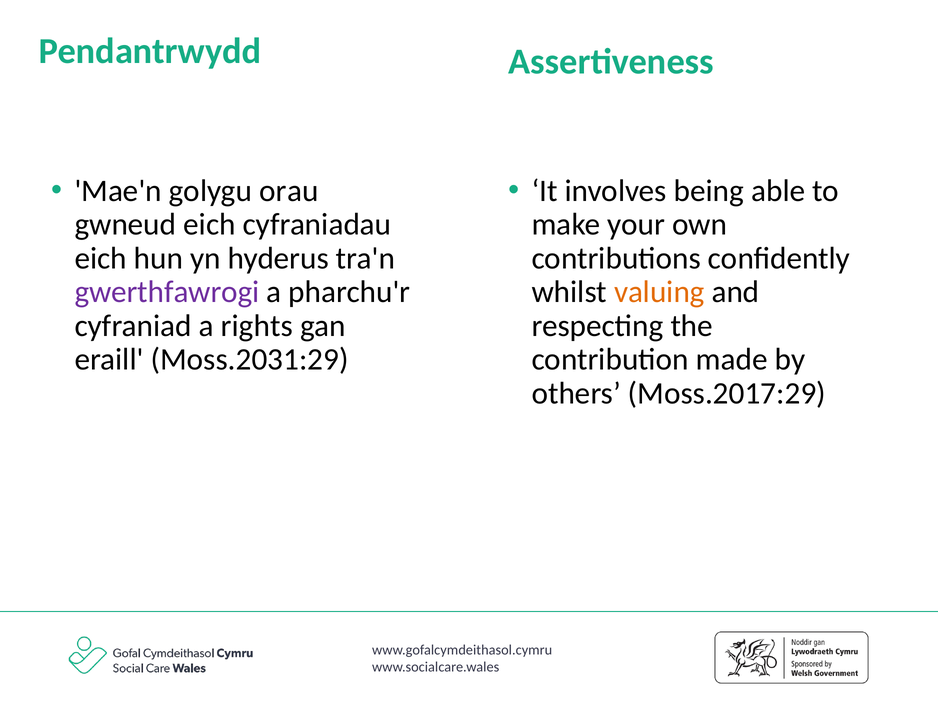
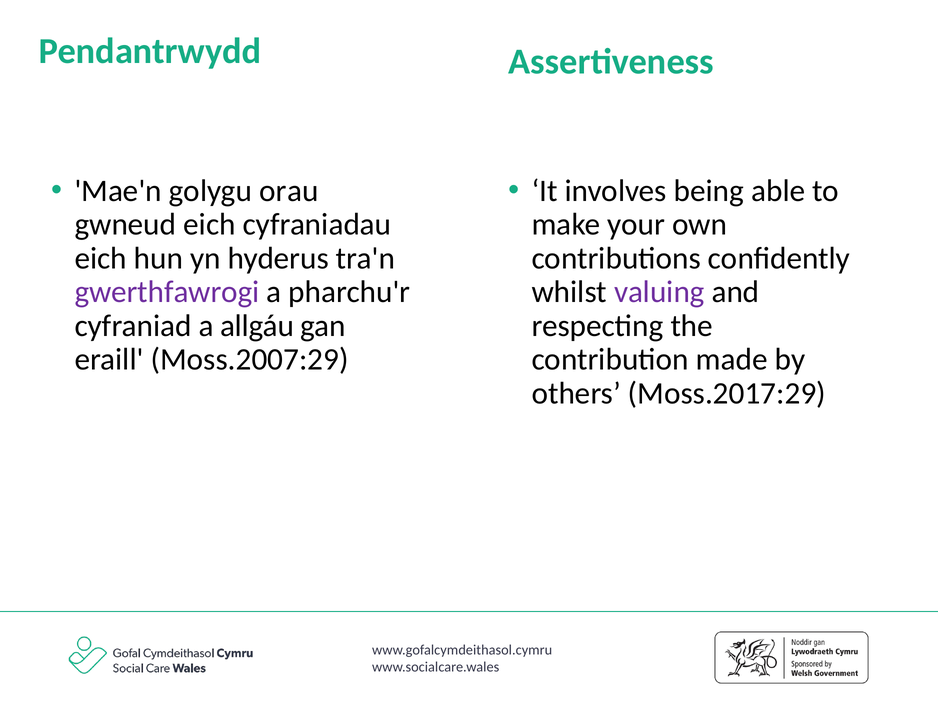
valuing colour: orange -> purple
rights: rights -> allgáu
Moss.2031:29: Moss.2031:29 -> Moss.2007:29
